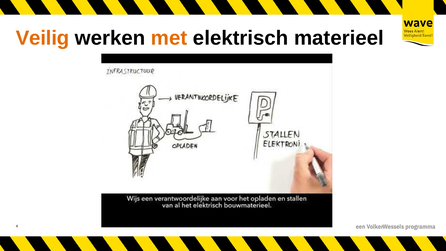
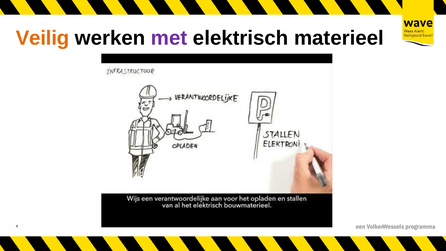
met colour: orange -> purple
